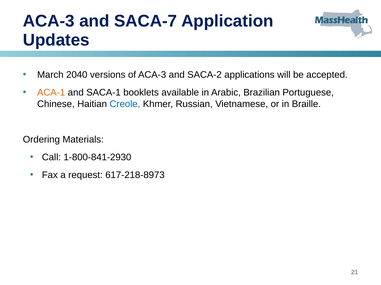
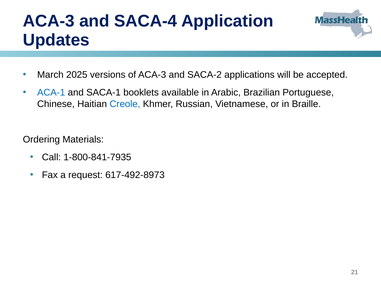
SACA-7: SACA-7 -> SACA-4
2040: 2040 -> 2025
ACA-1 colour: orange -> blue
1-800-841-2930: 1-800-841-2930 -> 1-800-841-7935
617-218-8973: 617-218-8973 -> 617-492-8973
